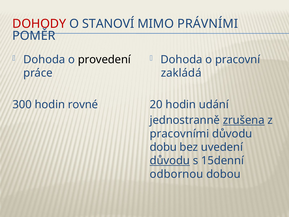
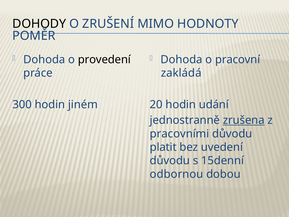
DOHODY colour: red -> black
STANOVÍ: STANOVÍ -> ZRUŠENÍ
PRÁVNÍMI: PRÁVNÍMI -> HODNOTY
rovné: rovné -> jiném
dobu: dobu -> platit
důvodu at (170, 160) underline: present -> none
